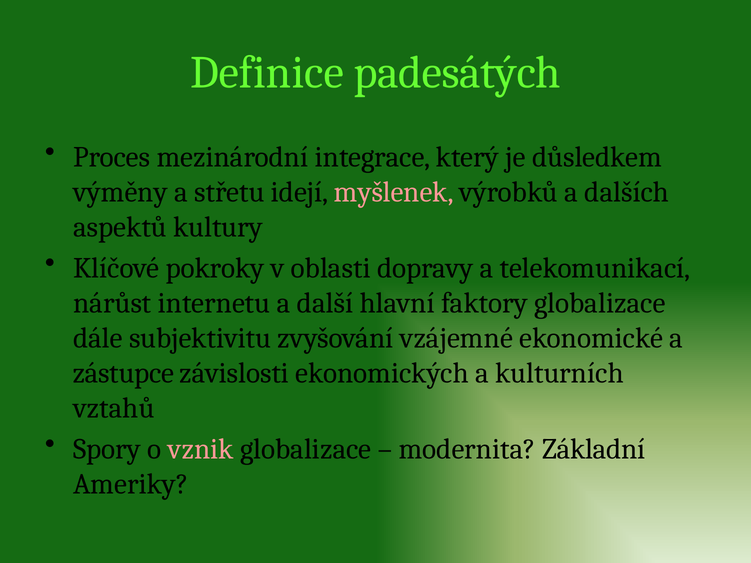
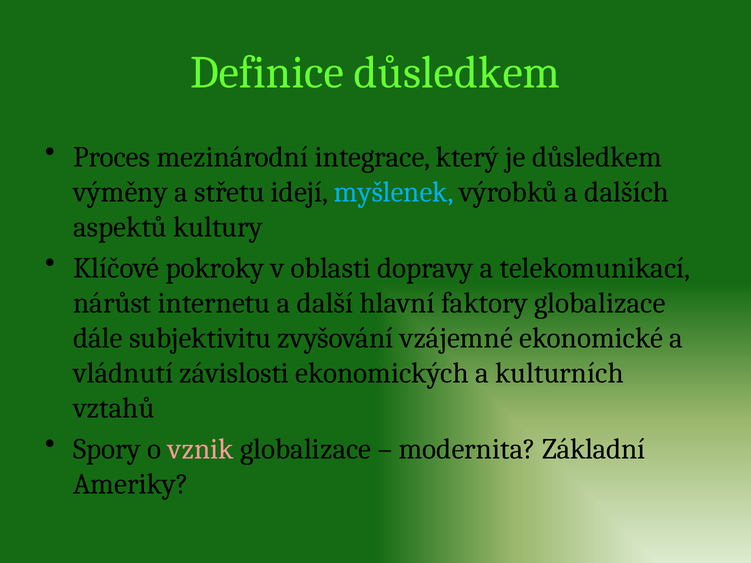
Definice padesátých: padesátých -> důsledkem
myšlenek colour: pink -> light blue
zástupce: zástupce -> vládnutí
